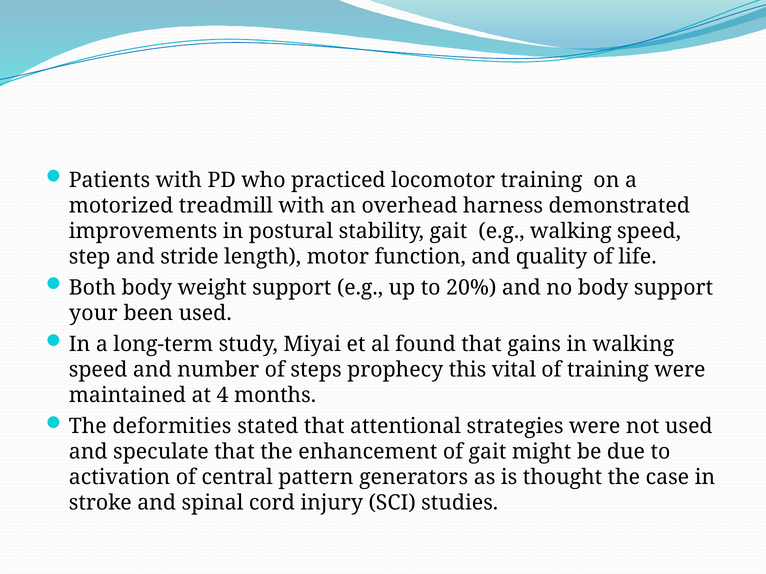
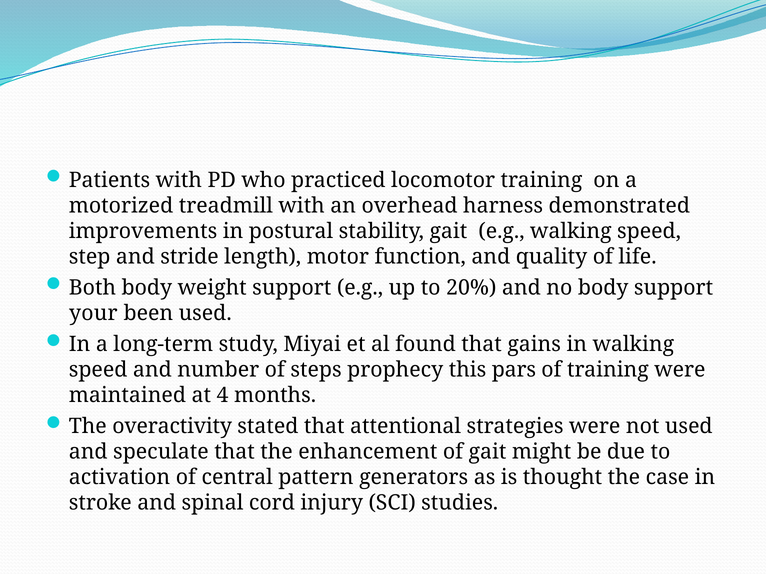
vital: vital -> pars
deformities: deformities -> overactivity
